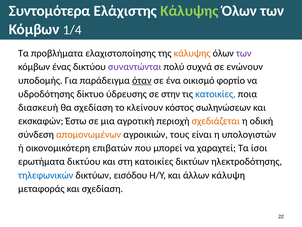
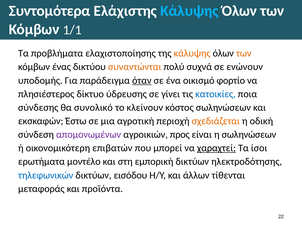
Κάλυψης at (189, 11) colour: light green -> light blue
1/4: 1/4 -> 1/1
των at (244, 53) colour: purple -> orange
συναντώνται colour: purple -> orange
υδροδότησης: υδροδότησης -> πλησιέστερος
στην: στην -> γίνει
διασκευή: διασκευή -> σύνδεσης
θα σχεδίαση: σχεδίαση -> συνολικό
απομονωμένων colour: orange -> purple
τους: τους -> προς
η υπολογιστών: υπολογιστών -> σωληνώσεων
χαραχτεί underline: none -> present
ερωτήματα δικτύου: δικτύου -> μοντέλο
στη κατοικίες: κατοικίες -> εμπορική
κάλυψη: κάλυψη -> τίθενται
και σχεδίαση: σχεδίαση -> προϊόντα
